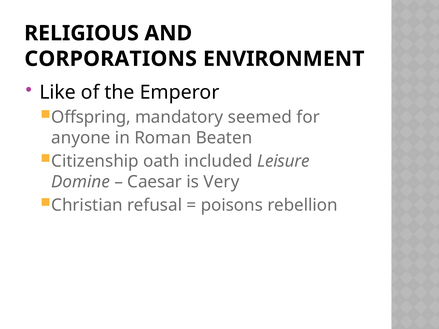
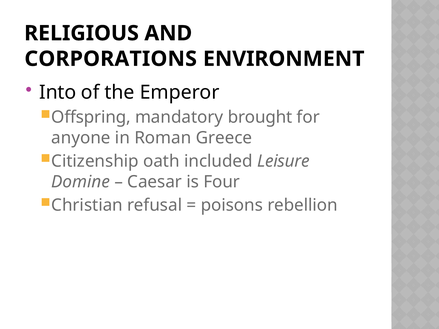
Like: Like -> Into
seemed: seemed -> brought
Beaten: Beaten -> Greece
Very: Very -> Four
